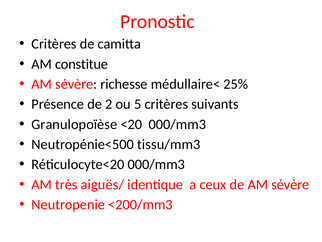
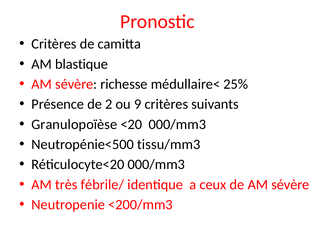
constitue: constitue -> blastique
5: 5 -> 9
aiguës/: aiguës/ -> fébrile/
